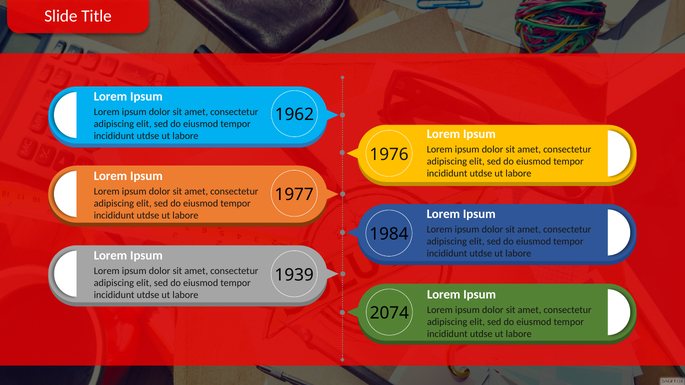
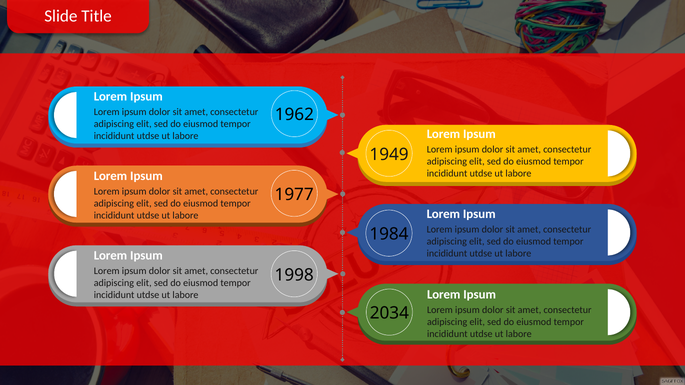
1976: 1976 -> 1949
1939: 1939 -> 1998
2074: 2074 -> 2034
